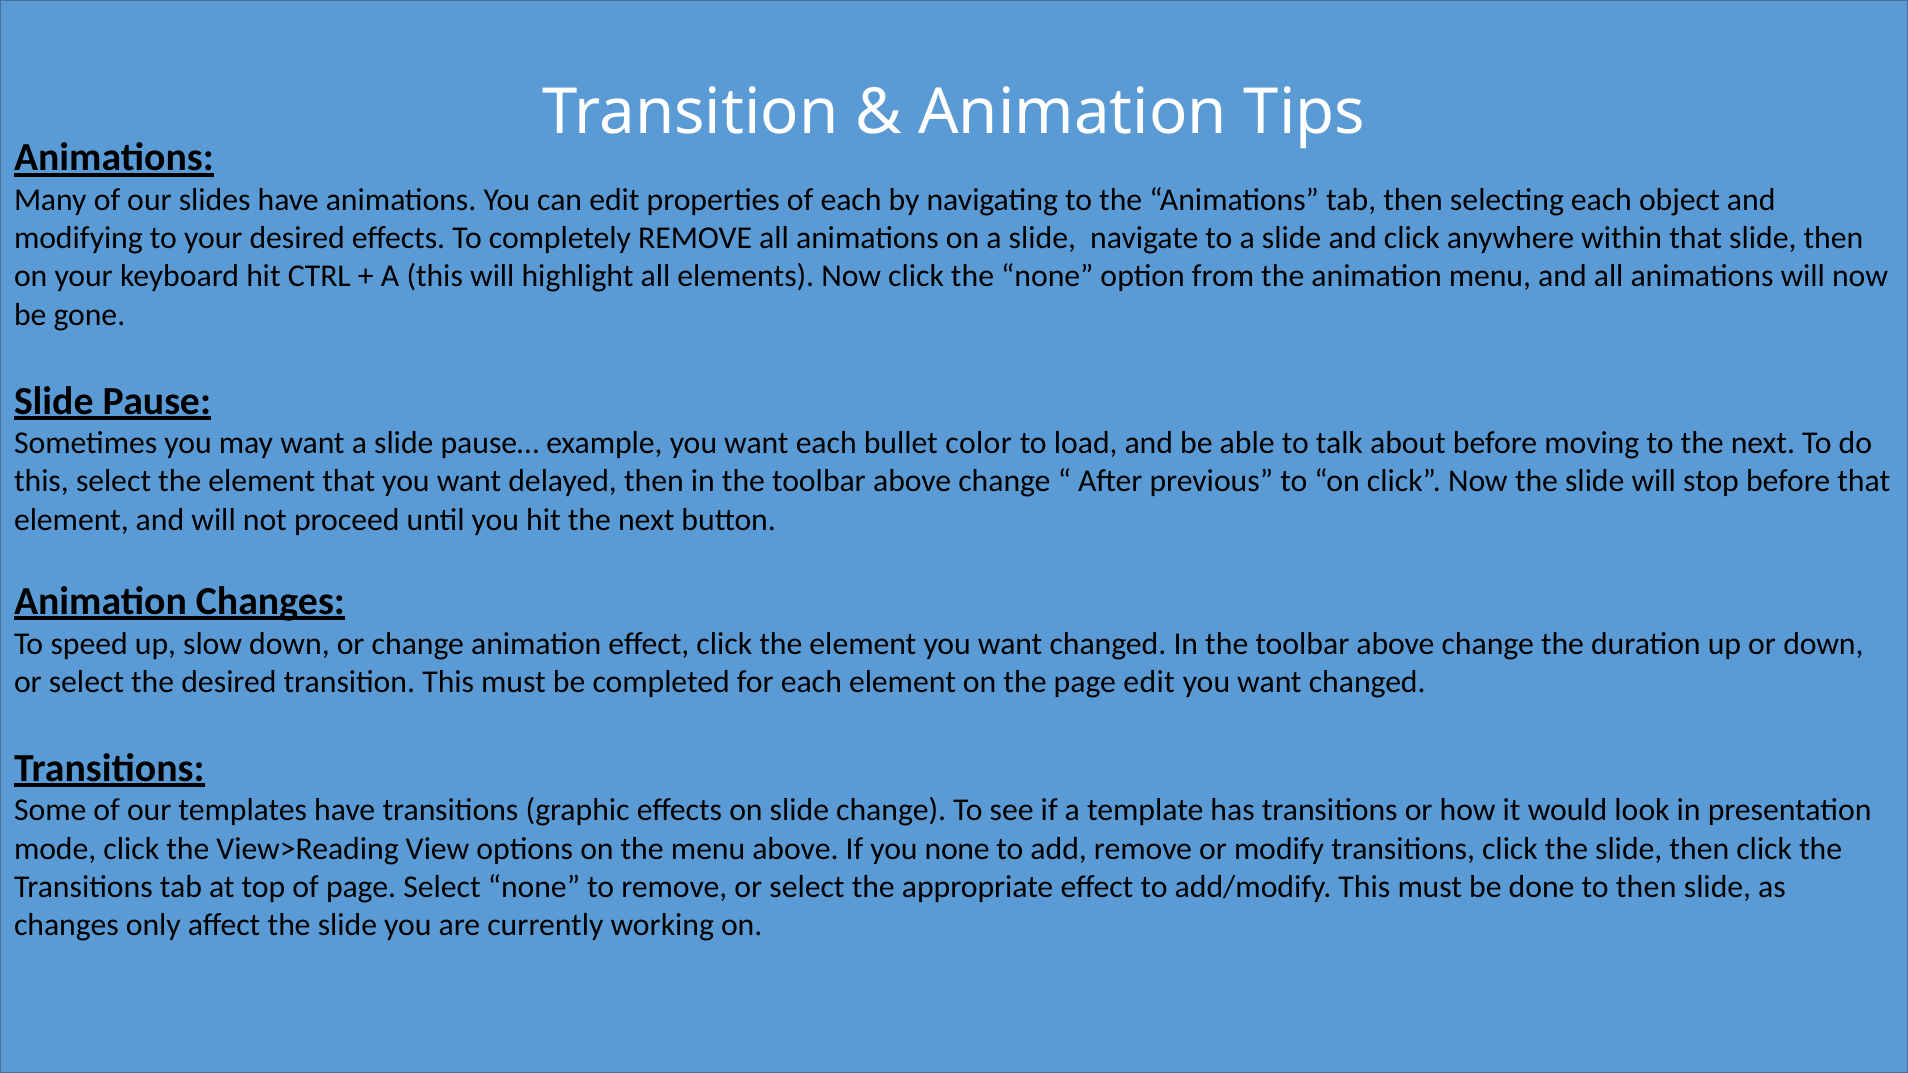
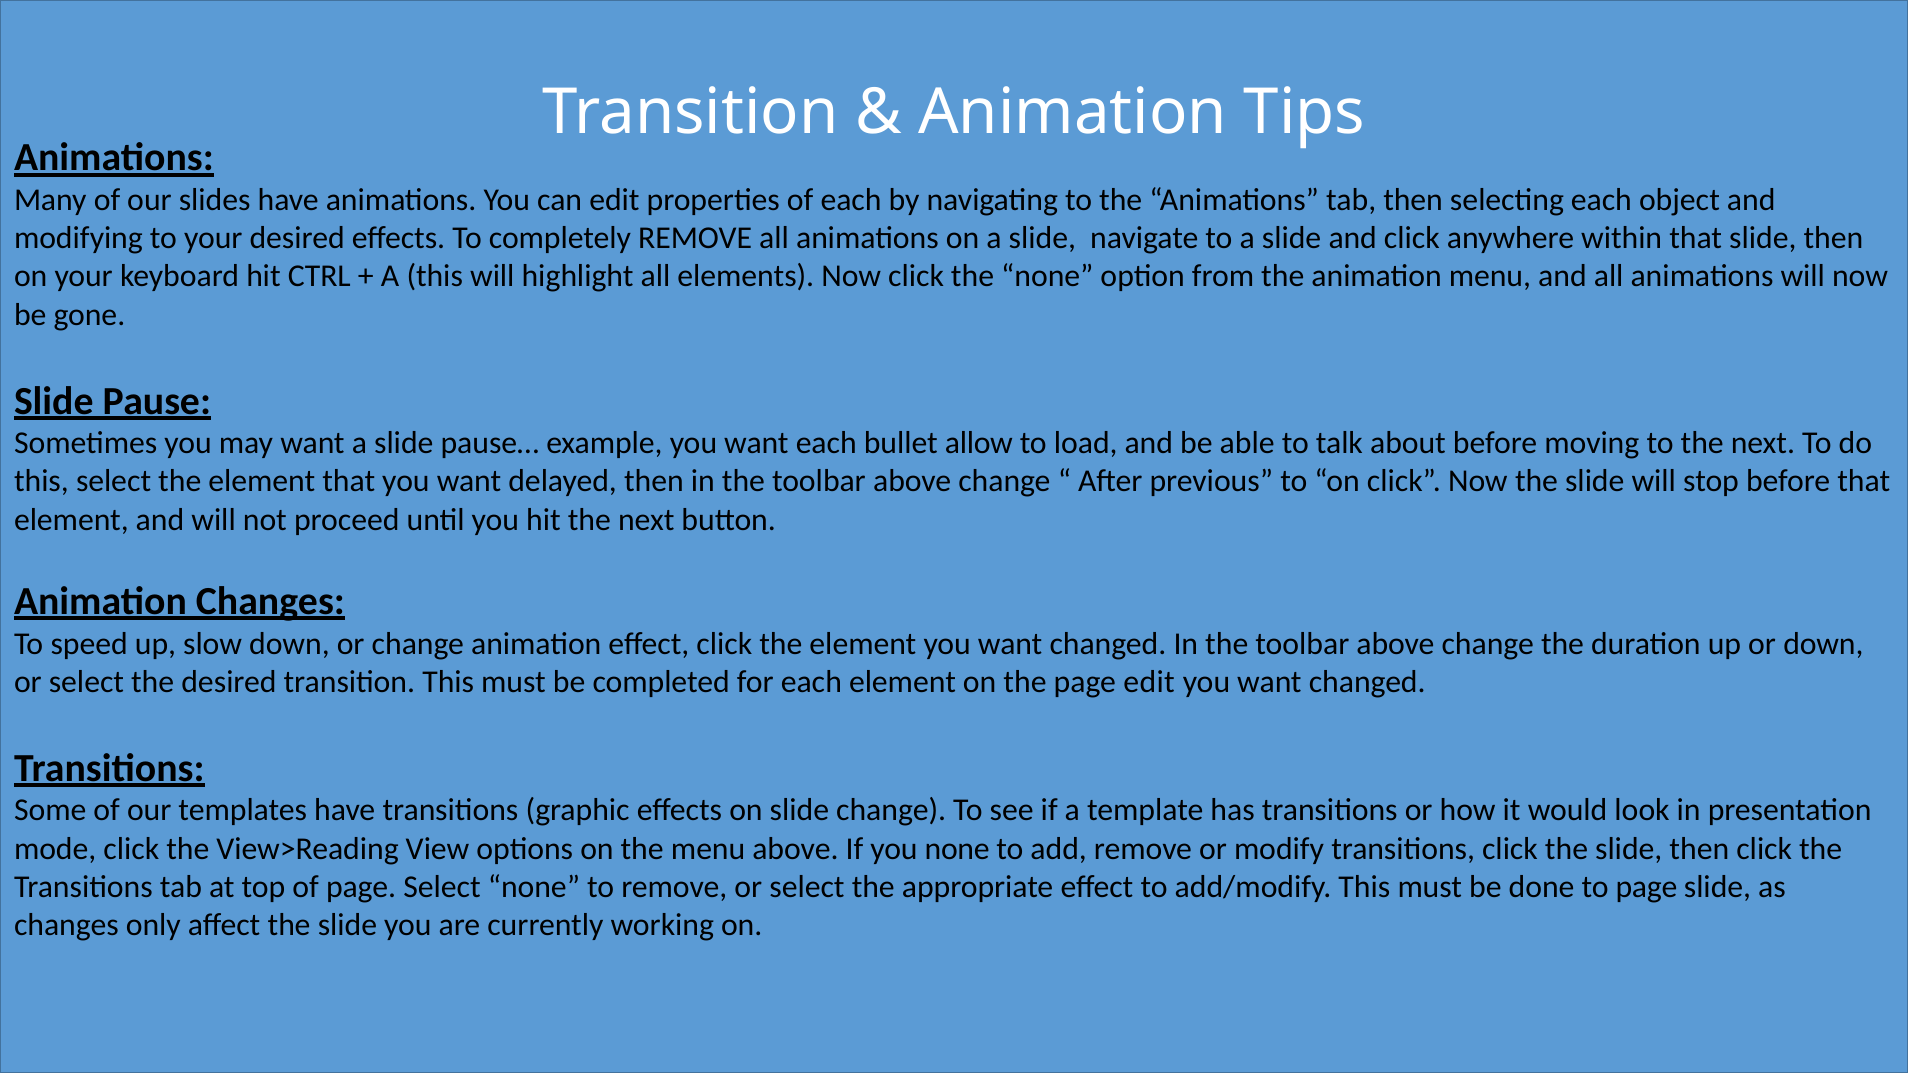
color: color -> allow
to then: then -> page
